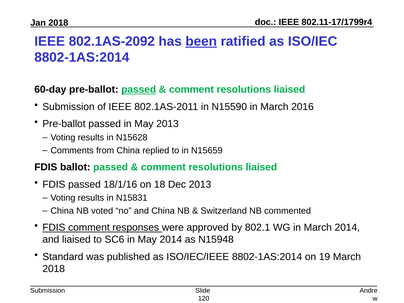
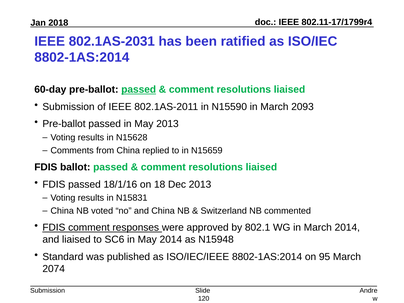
802.1AS-2092: 802.1AS-2092 -> 802.1AS-2031
been underline: present -> none
2016: 2016 -> 2093
19: 19 -> 95
2018 at (54, 269): 2018 -> 2074
